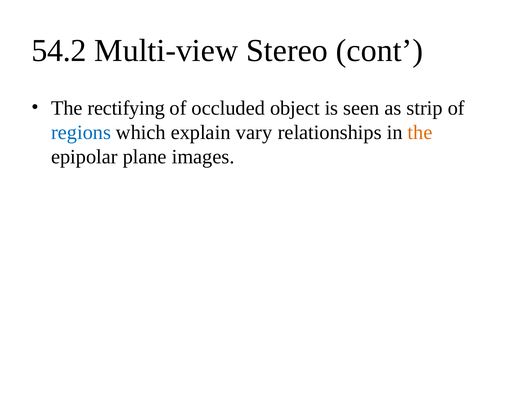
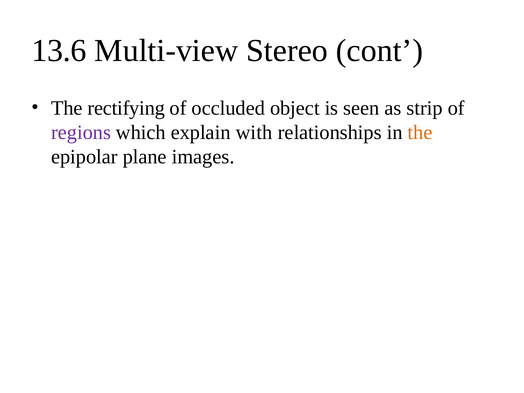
54.2: 54.2 -> 13.6
regions colour: blue -> purple
vary: vary -> with
